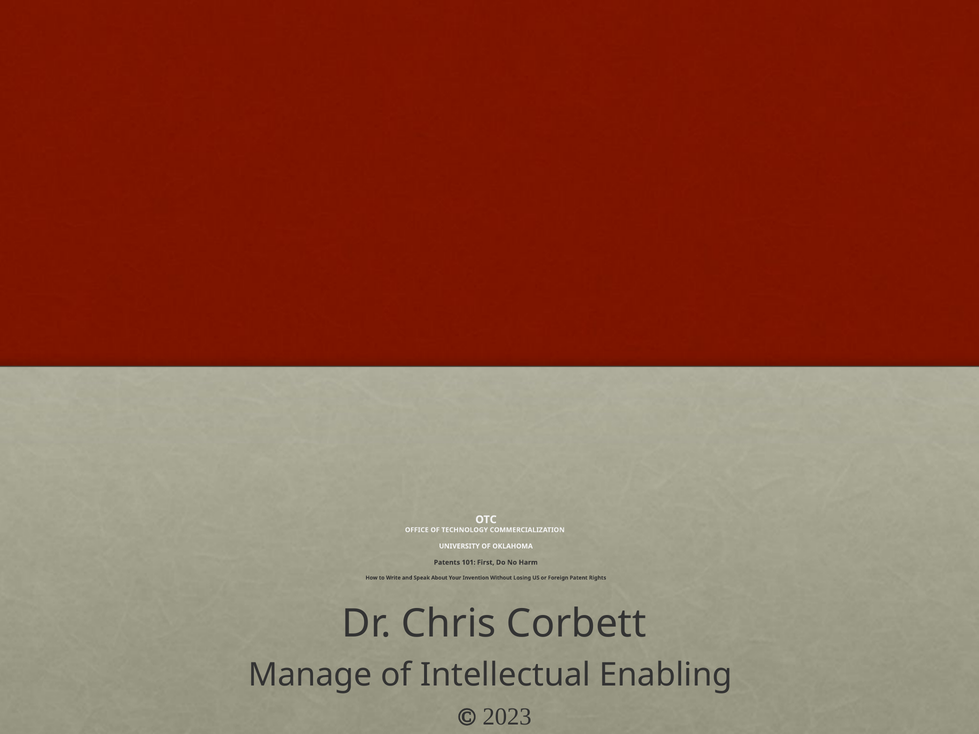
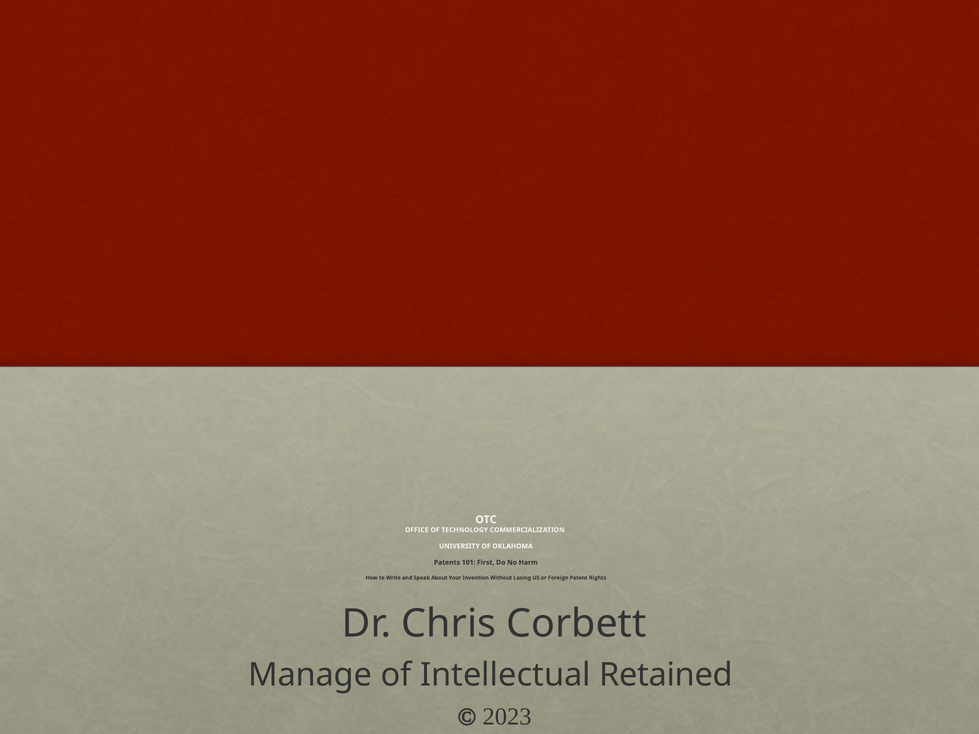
Enabling: Enabling -> Retained
